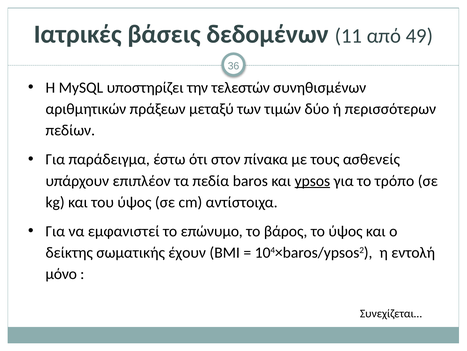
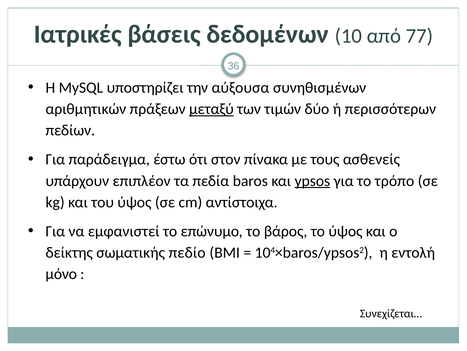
11: 11 -> 10
49: 49 -> 77
τελεστών: τελεστών -> αύξουσα
μεταξύ underline: none -> present
έχουν: έχουν -> πεδίο
